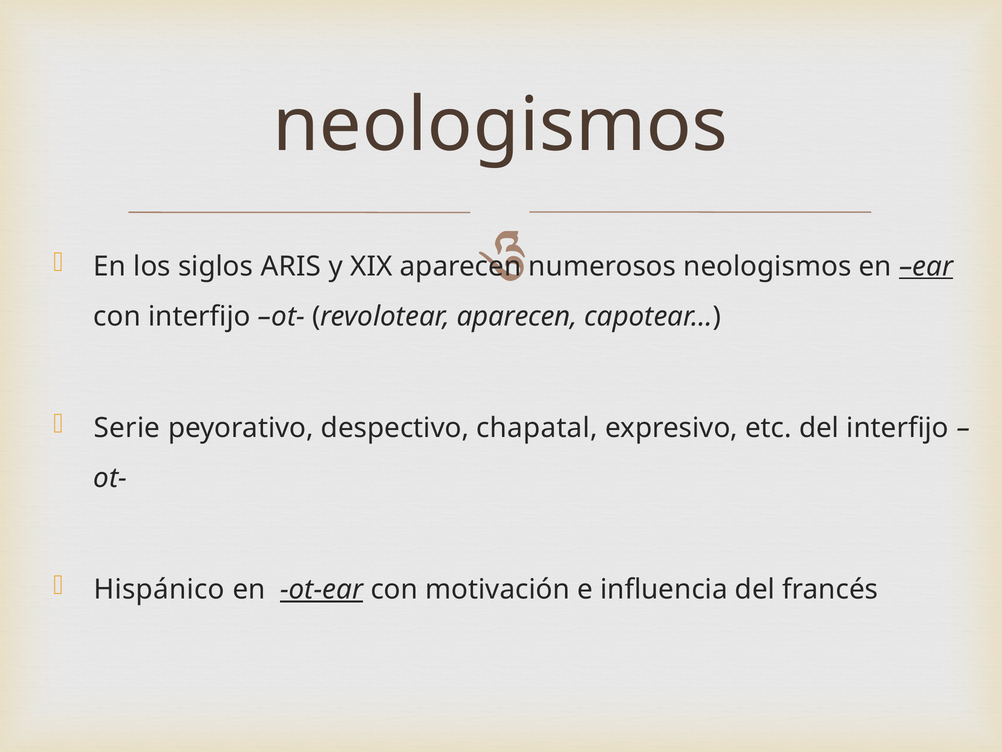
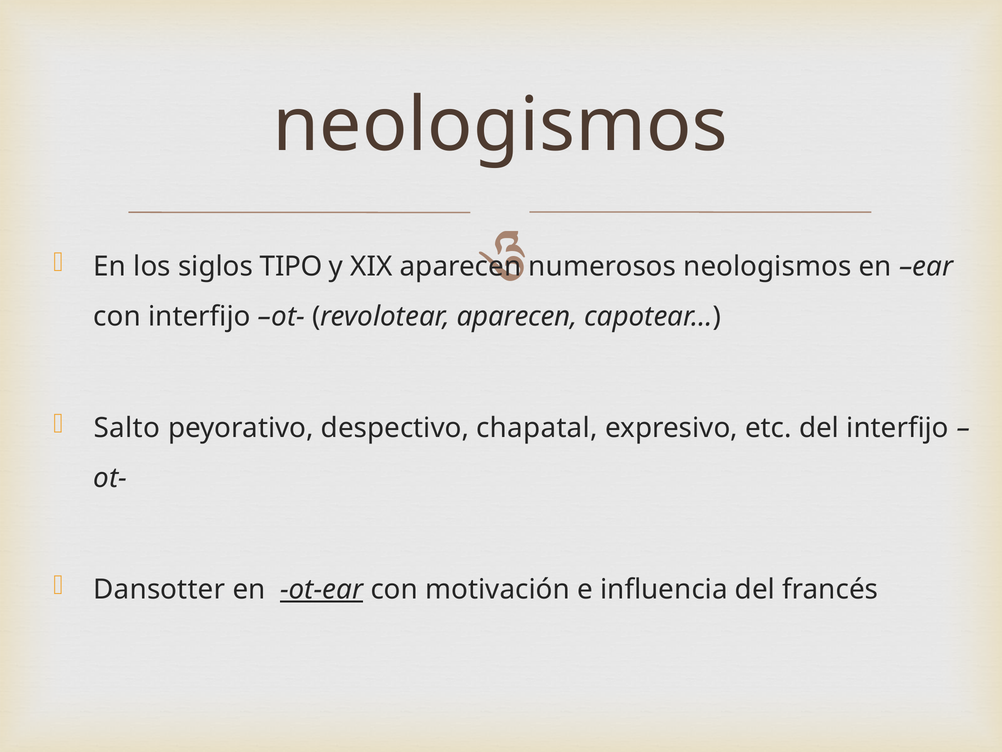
ARIS: ARIS -> TIPO
ear underline: present -> none
Serie: Serie -> Salto
Hispánico: Hispánico -> Dansotter
